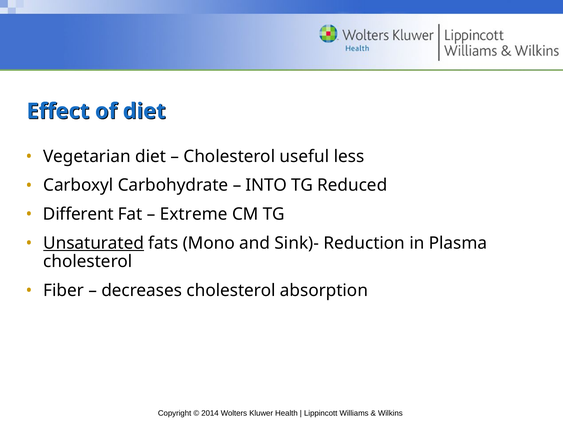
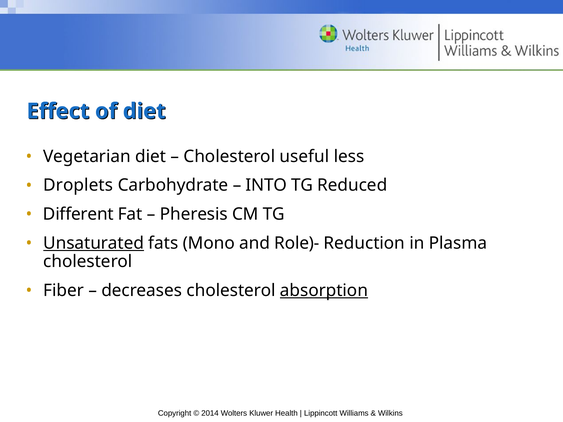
Carboxyl: Carboxyl -> Droplets
Extreme: Extreme -> Pheresis
Sink)-: Sink)- -> Role)-
absorption underline: none -> present
